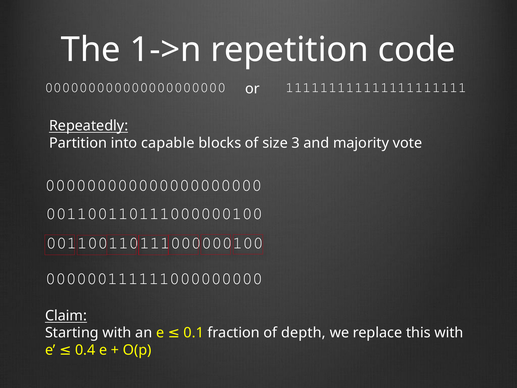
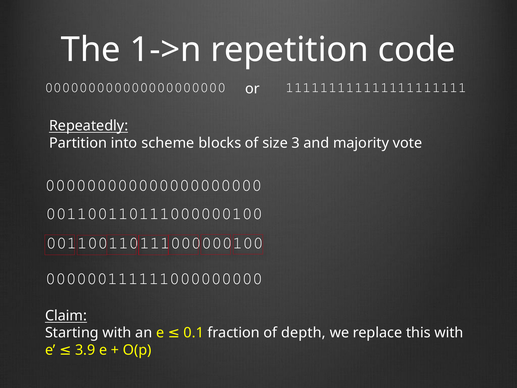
capable: capable -> scheme
0.4: 0.4 -> 3.9
